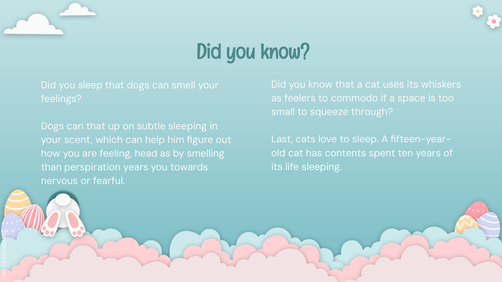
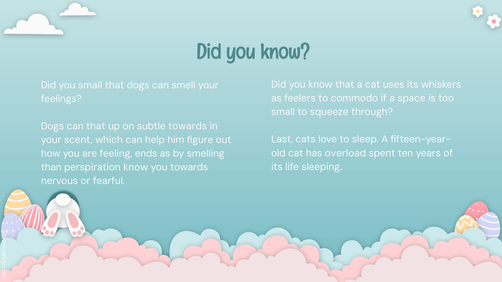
you sleep: sleep -> small
subtle sleeping: sleeping -> towards
contents: contents -> overload
head: head -> ends
perspiration years: years -> know
